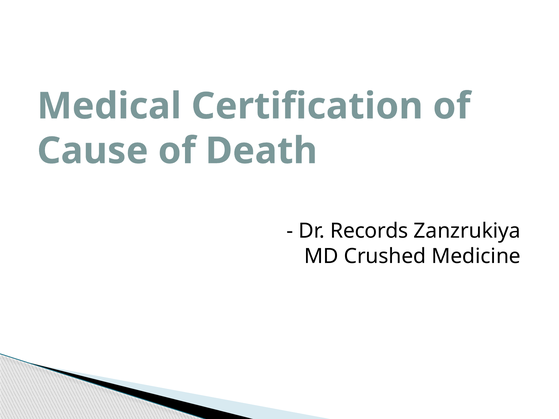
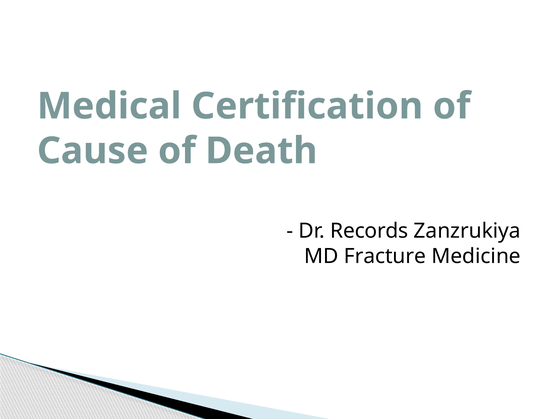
Crushed: Crushed -> Fracture
